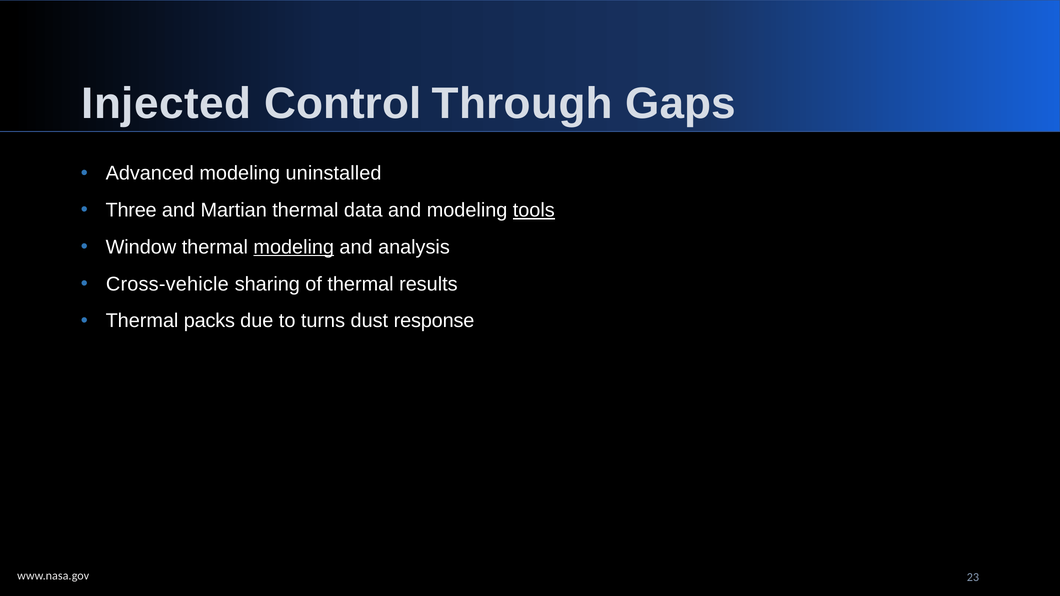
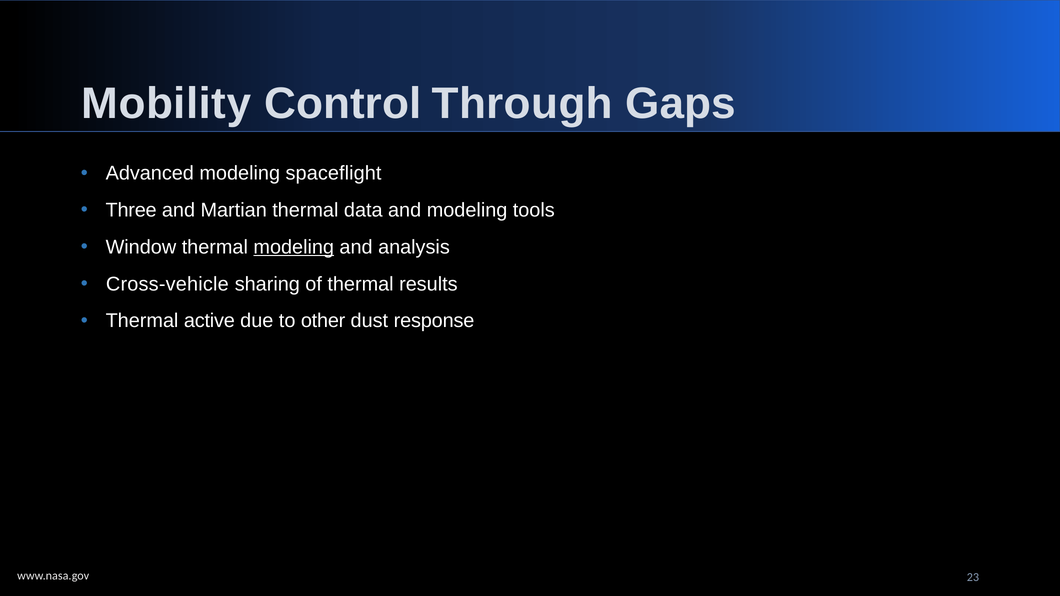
Injected: Injected -> Mobility
uninstalled: uninstalled -> spaceflight
tools underline: present -> none
packs: packs -> active
turns: turns -> other
